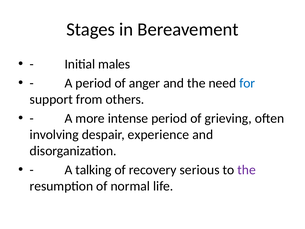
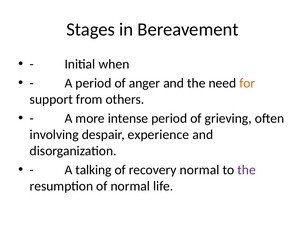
males: males -> when
for colour: blue -> orange
recovery serious: serious -> normal
